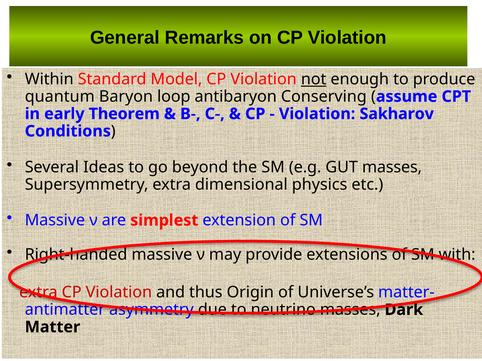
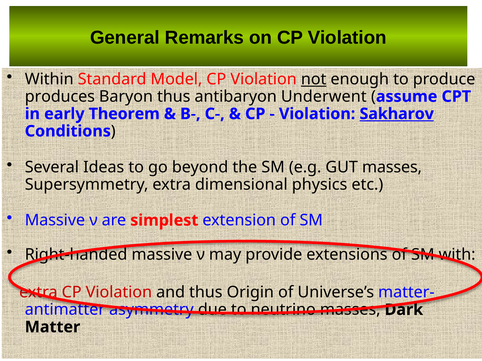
quantum: quantum -> produces
Baryon loop: loop -> thus
Conserving: Conserving -> Underwent
Sakharov underline: none -> present
